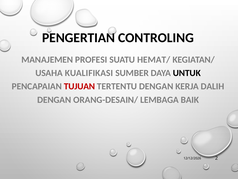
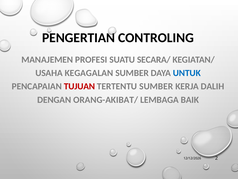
HEMAT/: HEMAT/ -> SECARA/
KUALIFIKASI: KUALIFIKASI -> KEGAGALAN
UNTUK colour: black -> blue
TERTENTU DENGAN: DENGAN -> SUMBER
ORANG-DESAIN/: ORANG-DESAIN/ -> ORANG-AKIBAT/
